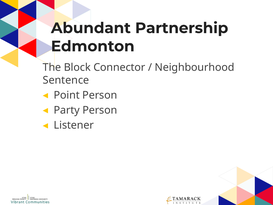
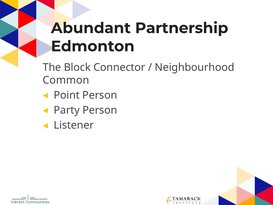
Sentence: Sentence -> Common
